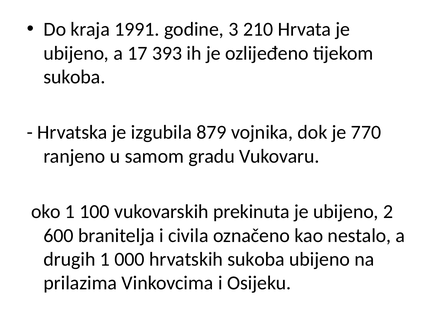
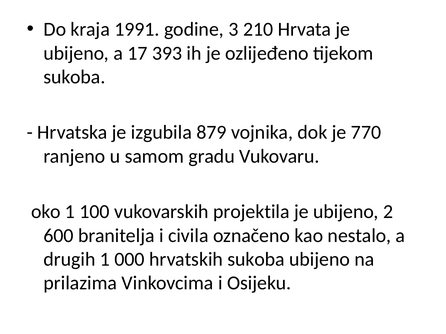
prekinuta: prekinuta -> projektila
